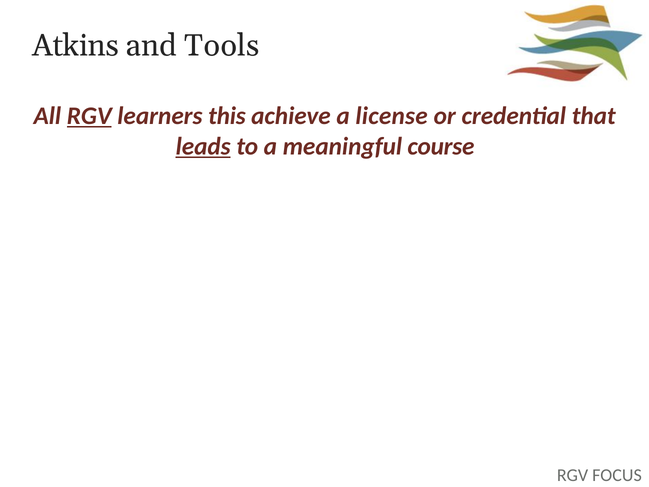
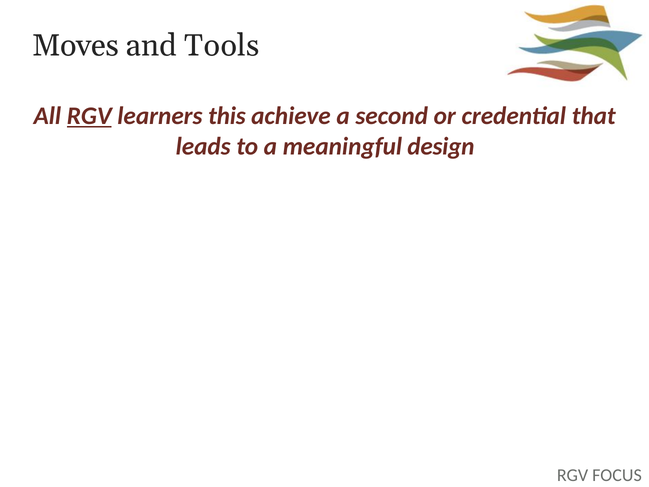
Atkins: Atkins -> Moves
license: license -> second
leads underline: present -> none
course: course -> design
